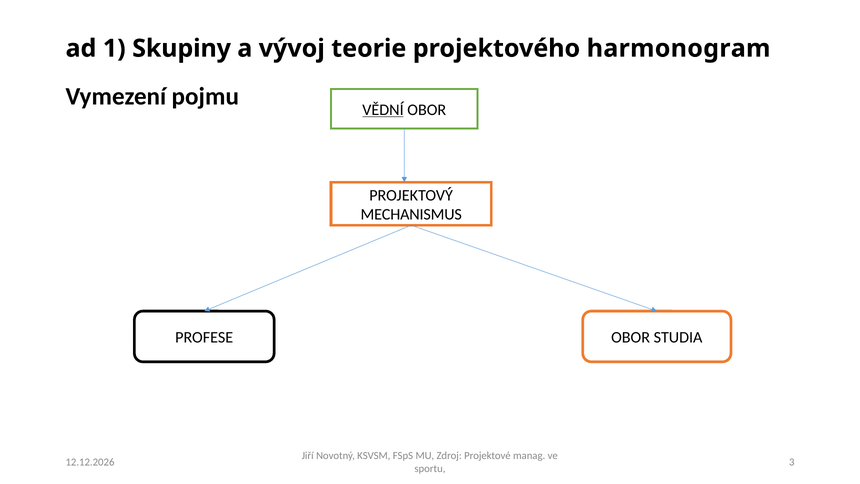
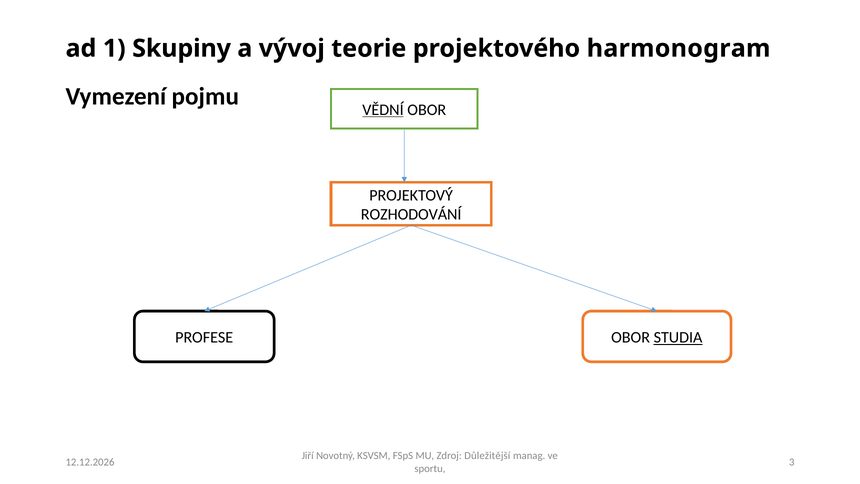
MECHANISMUS: MECHANISMUS -> ROZHODOVÁNÍ
STUDIA underline: none -> present
Projektové: Projektové -> Důležitější
